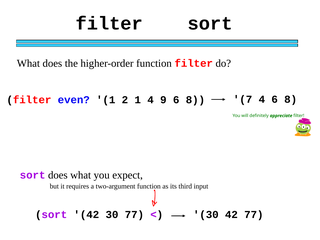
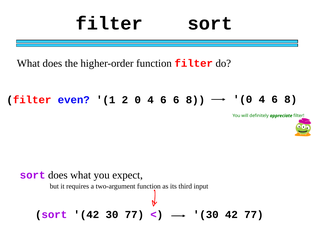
2 1: 1 -> 0
9 at (163, 100): 9 -> 6
8 7: 7 -> 0
